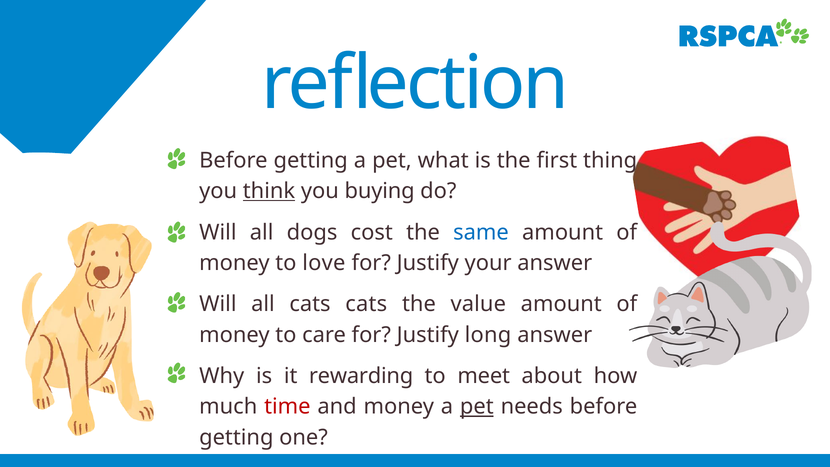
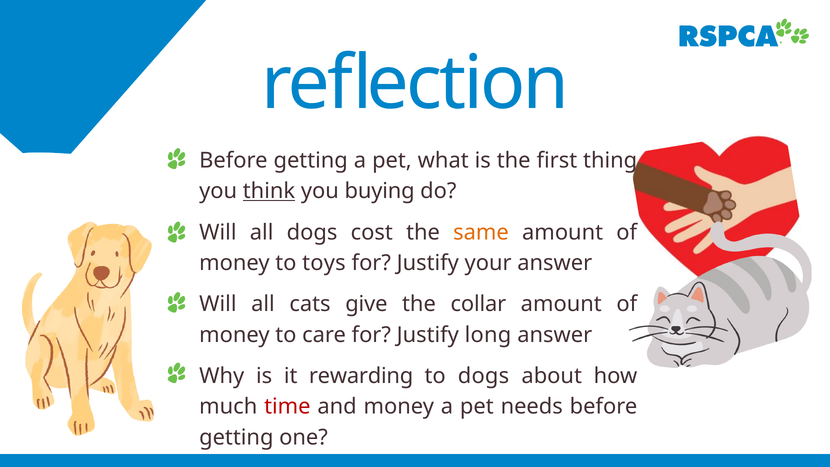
same colour: blue -> orange
love: love -> toys
cats cats: cats -> give
value: value -> collar
to meet: meet -> dogs
pet at (477, 407) underline: present -> none
